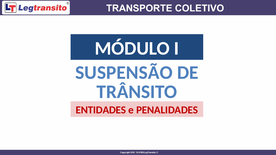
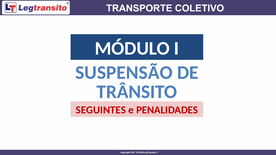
ENTIDADES: ENTIDADES -> SEGUINTES
